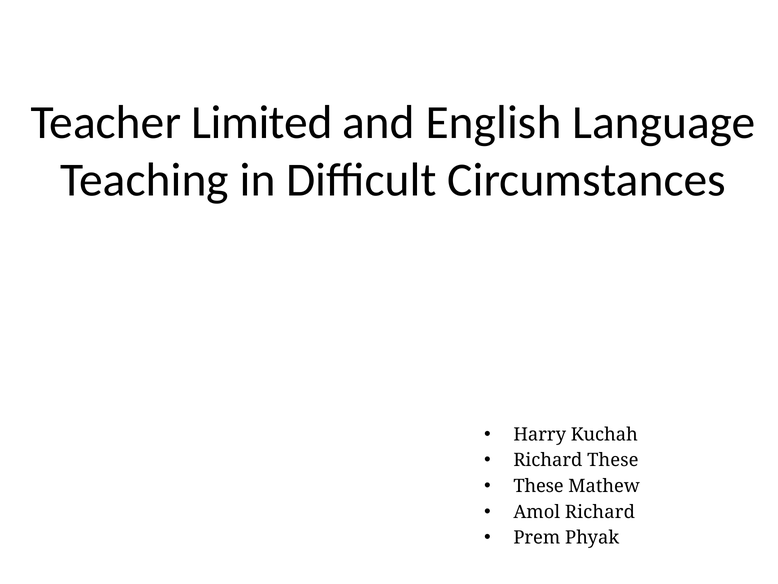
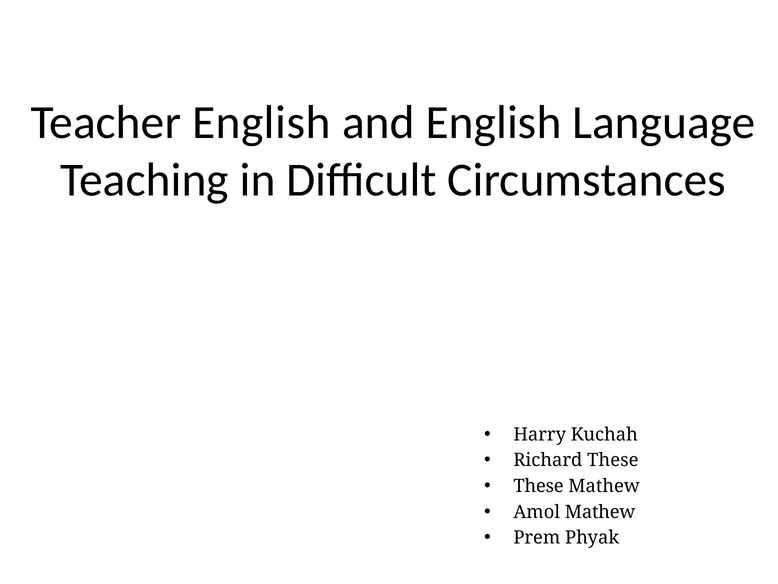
Teacher Limited: Limited -> English
Amol Richard: Richard -> Mathew
